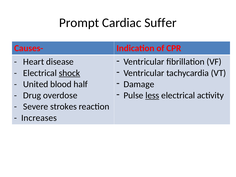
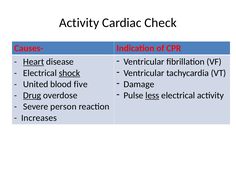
Prompt at (79, 23): Prompt -> Activity
Suffer: Suffer -> Check
Heart underline: none -> present
half: half -> five
Drug underline: none -> present
strokes: strokes -> person
